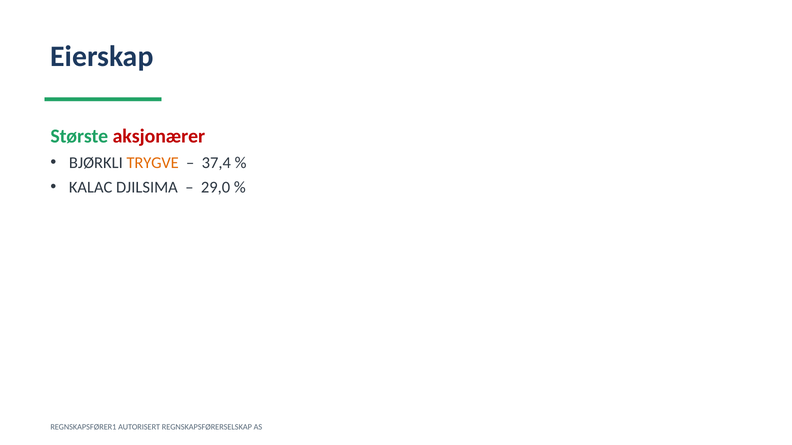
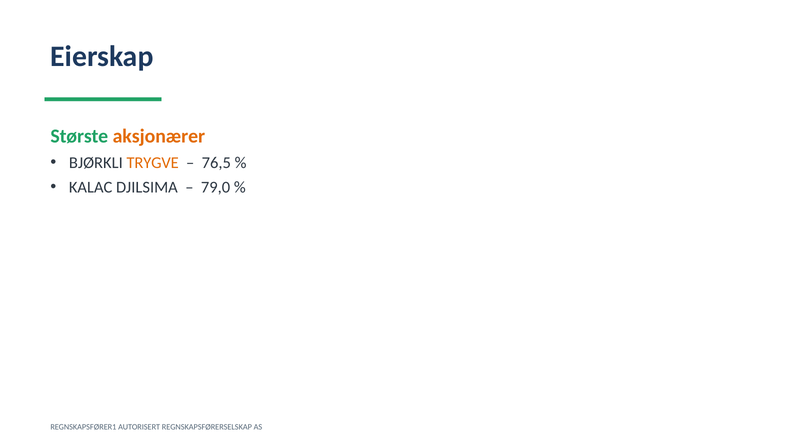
aksjonærer colour: red -> orange
37,4: 37,4 -> 76,5
29,0: 29,0 -> 79,0
